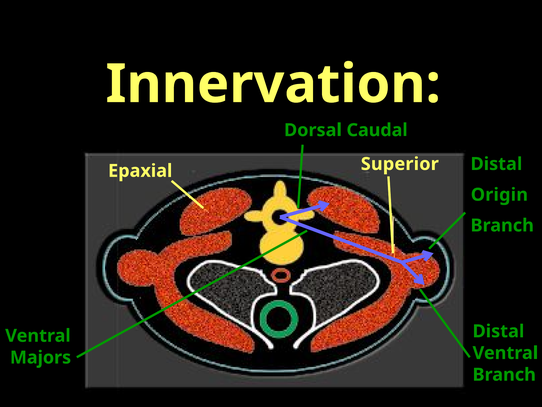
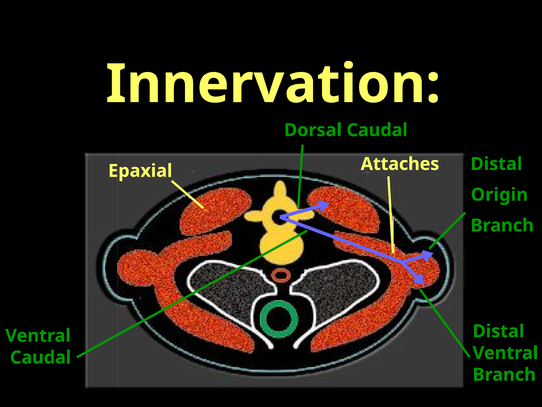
Superior: Superior -> Attaches
Majors at (41, 357): Majors -> Caudal
